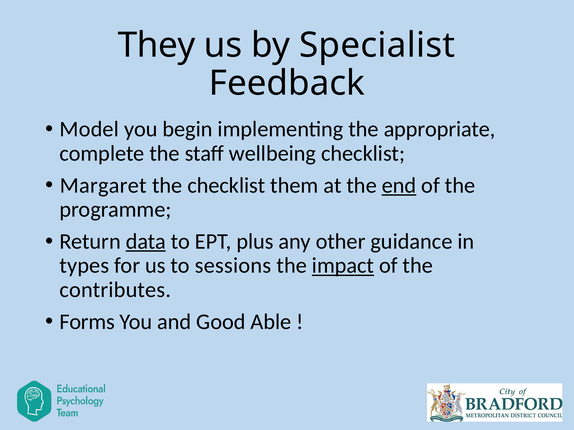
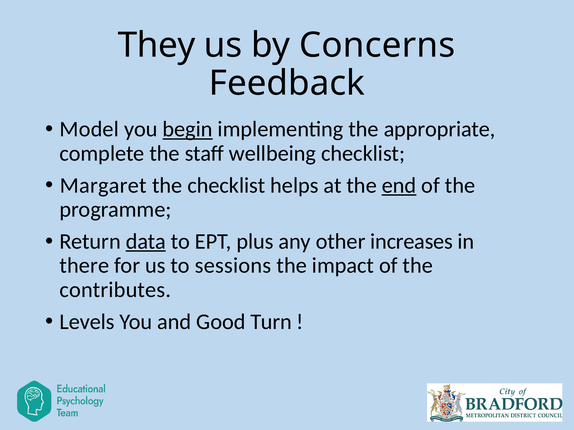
Specialist: Specialist -> Concerns
begin underline: none -> present
them: them -> helps
guidance: guidance -> increases
types: types -> there
impact underline: present -> none
Forms: Forms -> Levels
Able: Able -> Turn
